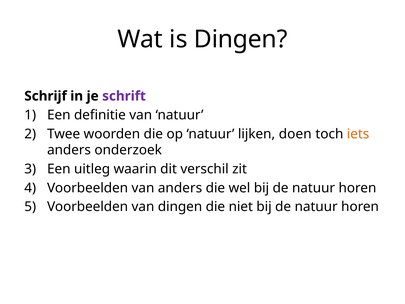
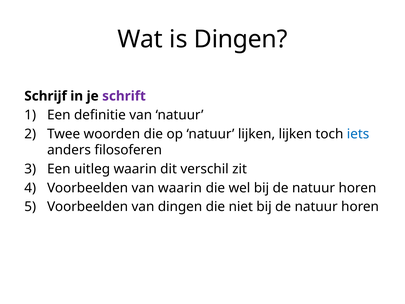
lijken doen: doen -> lijken
iets colour: orange -> blue
onderzoek: onderzoek -> filosoferen
van anders: anders -> waarin
